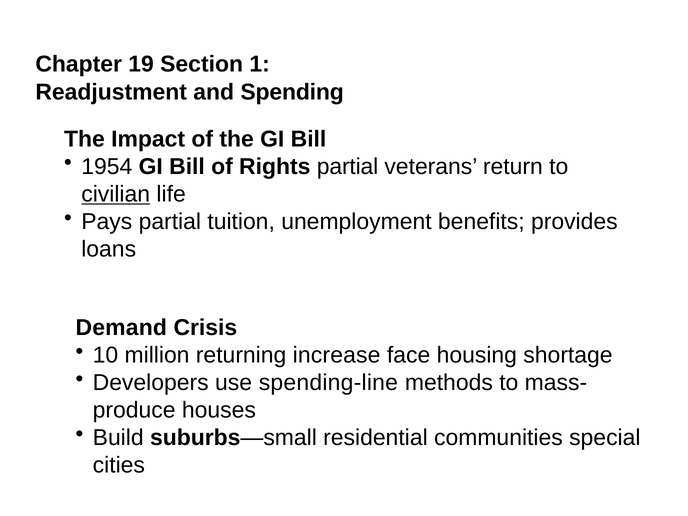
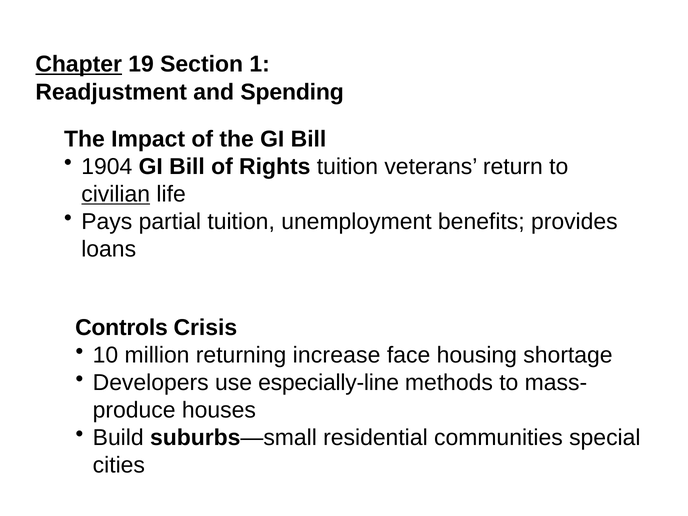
Chapter underline: none -> present
1954: 1954 -> 1904
Rights partial: partial -> tuition
Demand: Demand -> Controls
spending-line: spending-line -> especially-line
